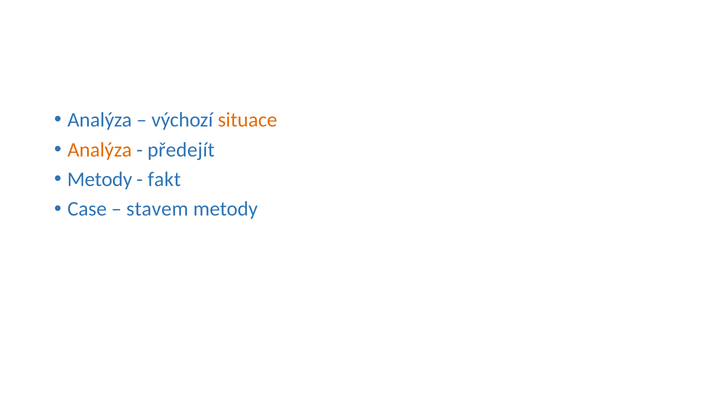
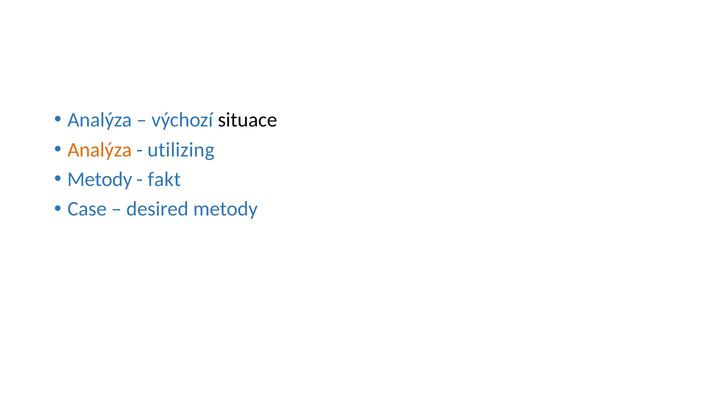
situace colour: orange -> black
předejít: předejít -> utilizing
stavem: stavem -> desired
